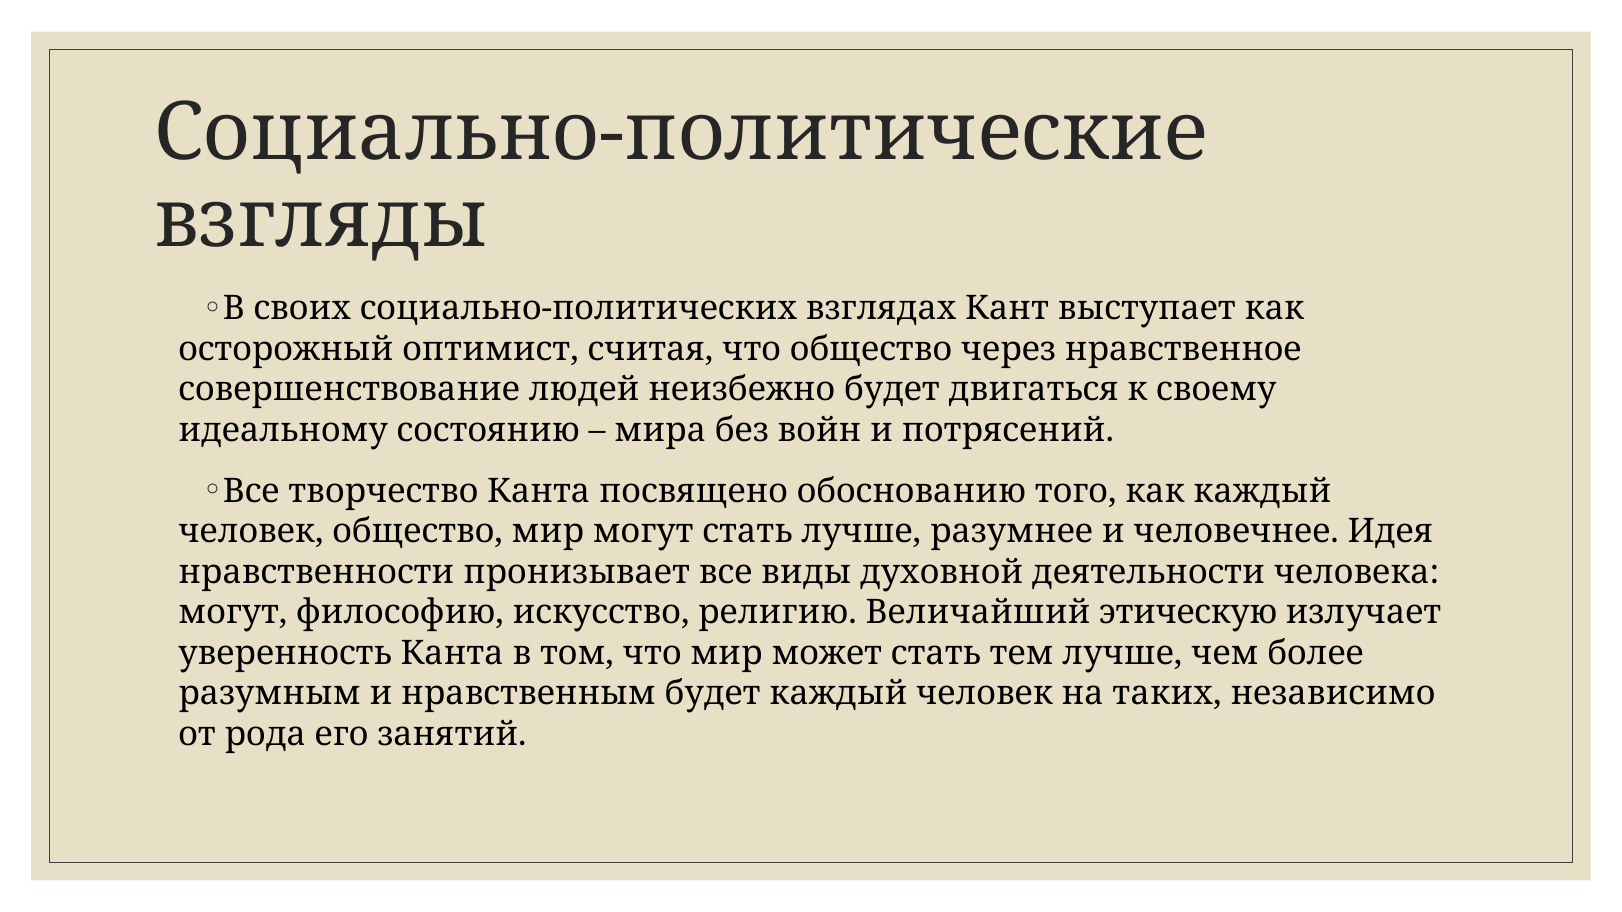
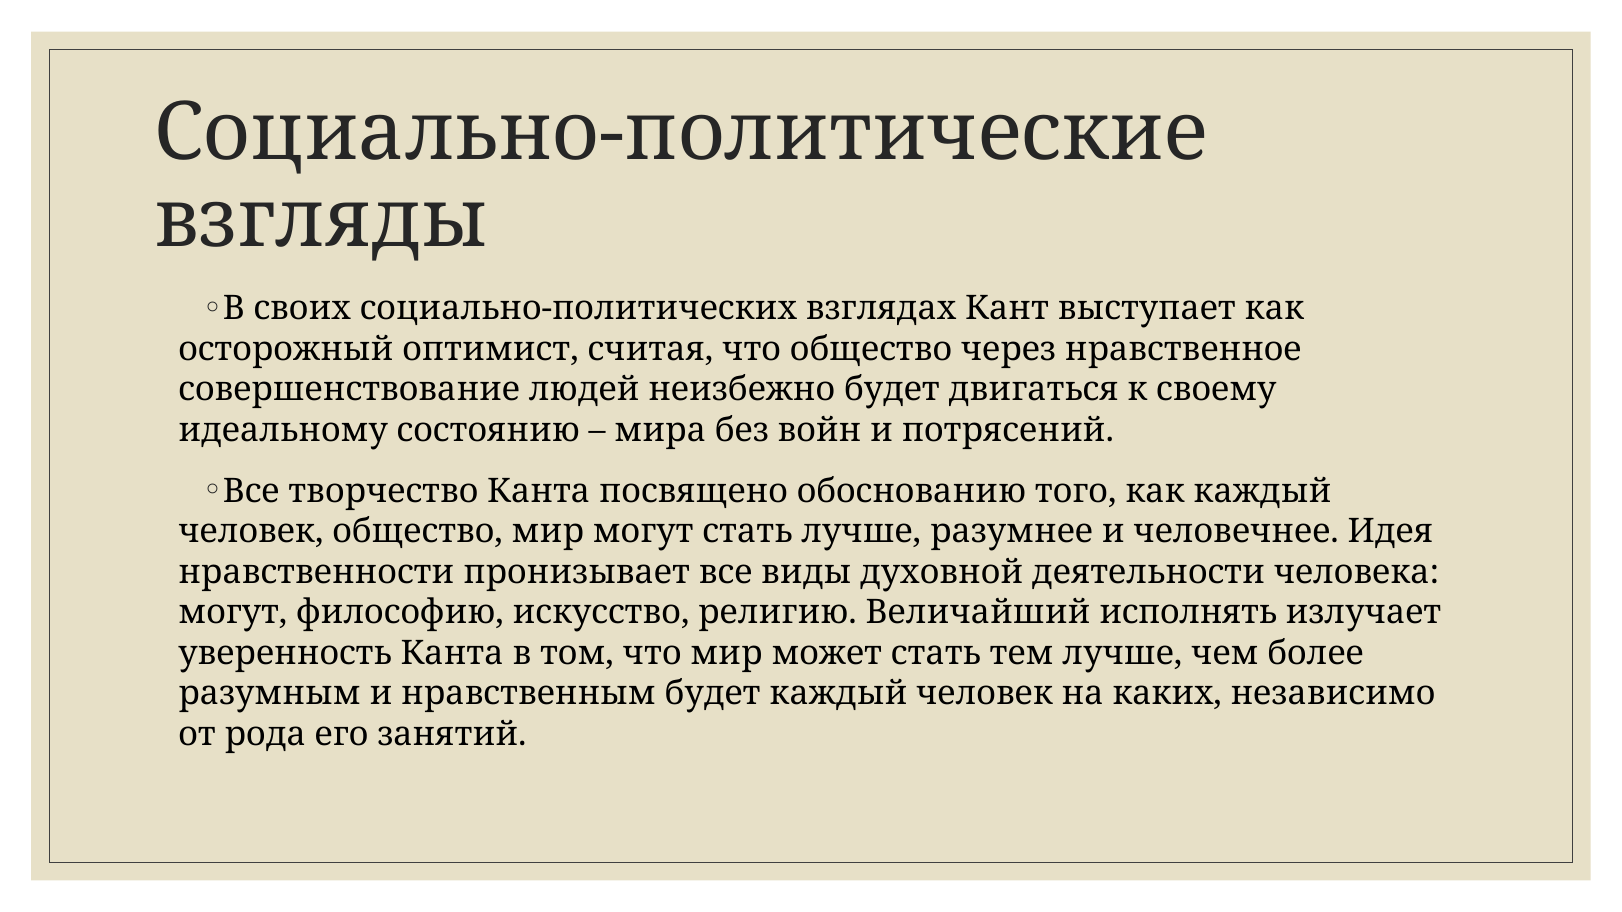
этическую: этическую -> исполнять
таких: таких -> каких
